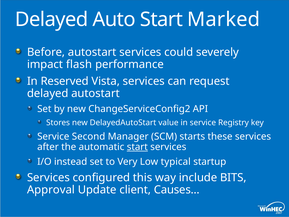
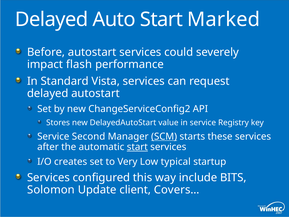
Reserved: Reserved -> Standard
SCM underline: none -> present
instead: instead -> creates
Approval: Approval -> Solomon
Causes…: Causes… -> Covers…
